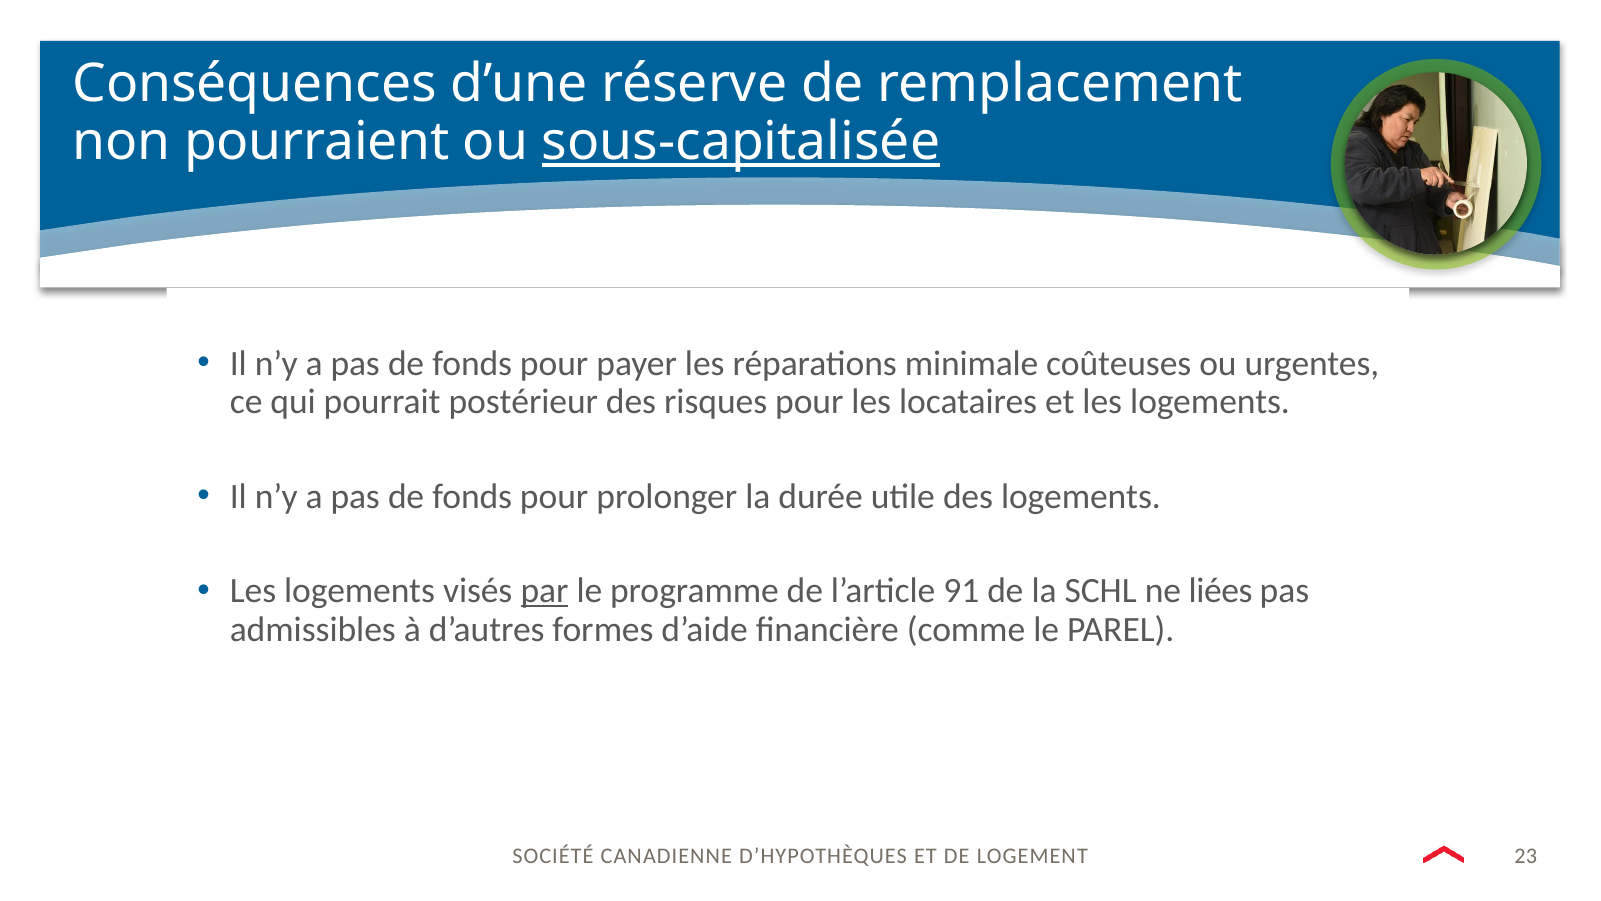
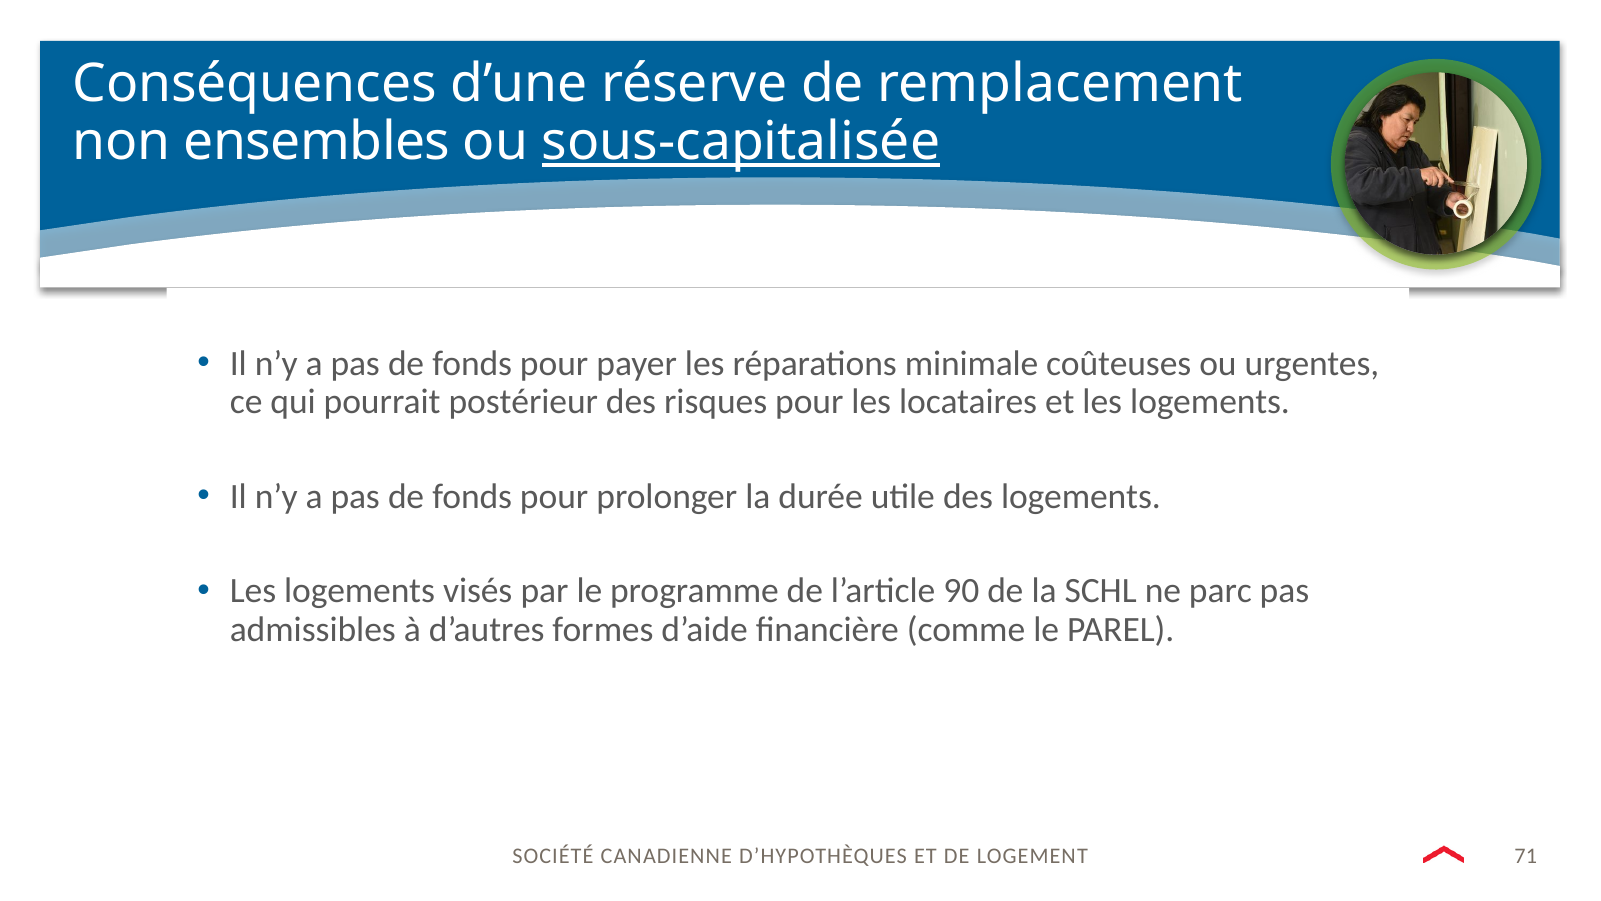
pourraient: pourraient -> ensembles
par underline: present -> none
91: 91 -> 90
liées: liées -> parc
23: 23 -> 71
